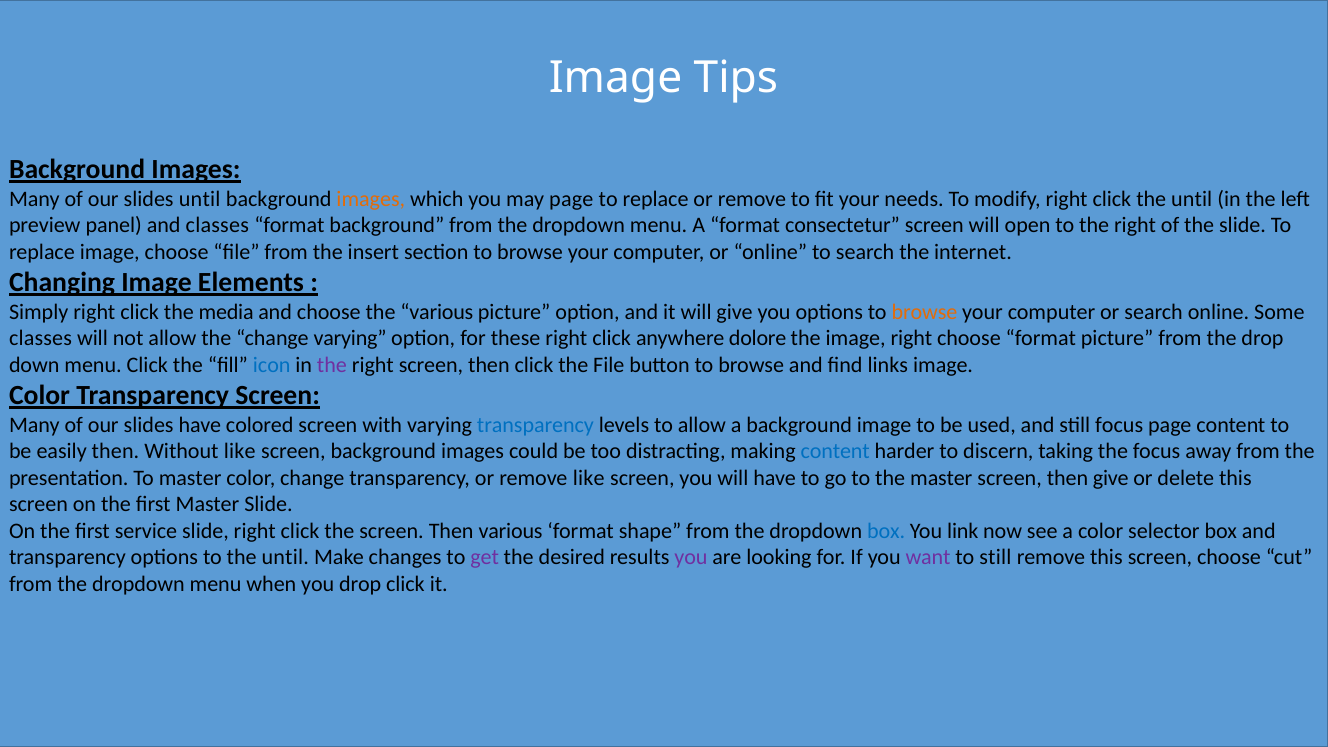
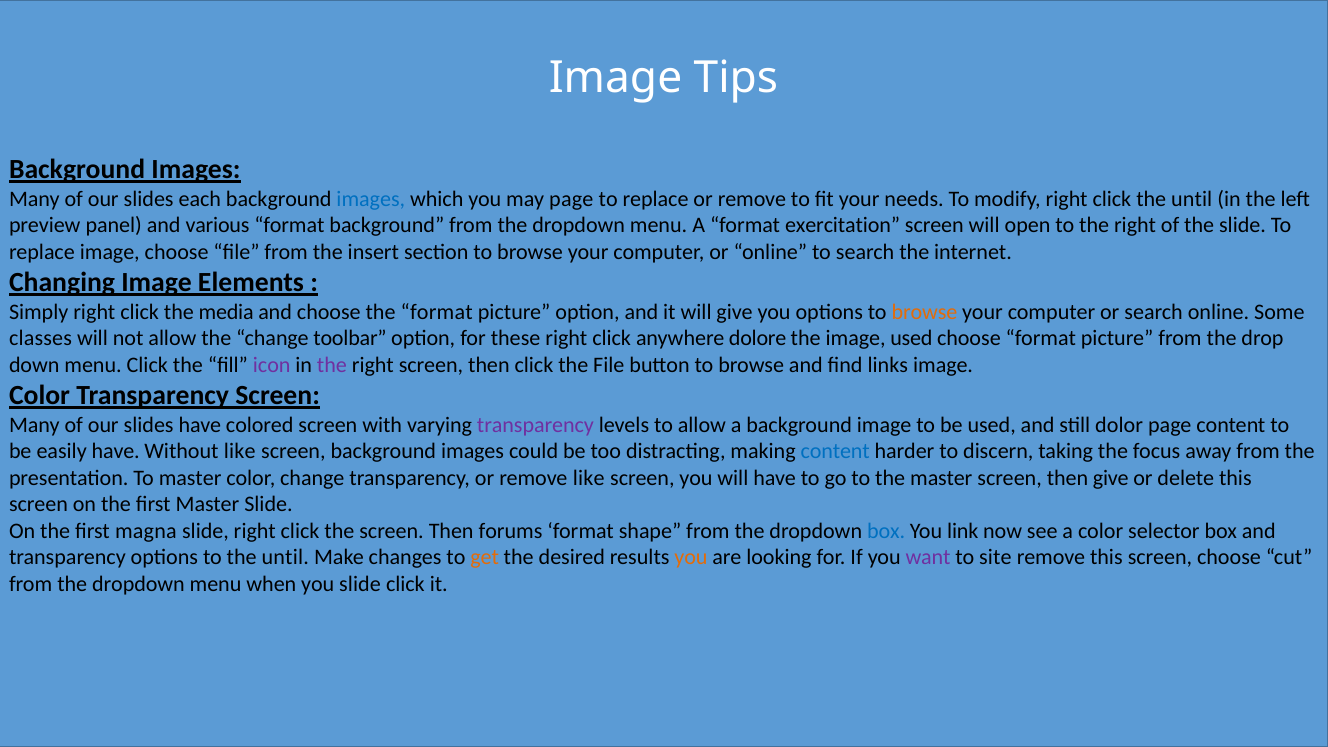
slides until: until -> each
images at (371, 199) colour: orange -> blue
and classes: classes -> various
consectetur: consectetur -> exercitation
the various: various -> format
change varying: varying -> toolbar
image right: right -> used
icon colour: blue -> purple
transparency at (535, 425) colour: blue -> purple
still focus: focus -> dolor
easily then: then -> have
service: service -> magna
Then various: various -> forums
get colour: purple -> orange
you at (691, 558) colour: purple -> orange
to still: still -> site
you drop: drop -> slide
